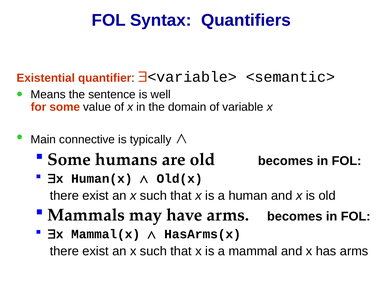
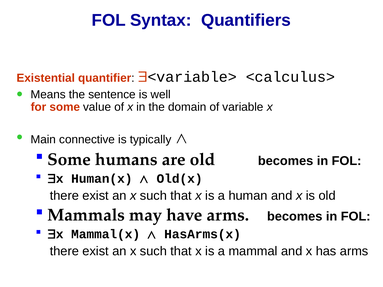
<semantic>: <semantic> -> <calculus>
